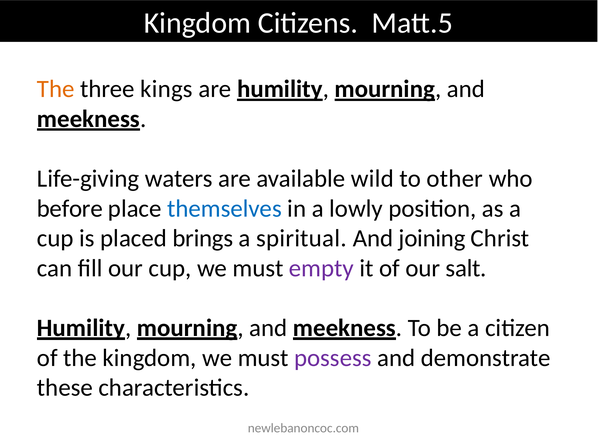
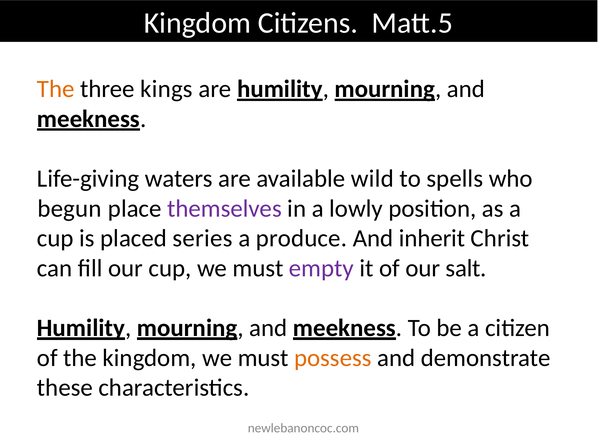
other: other -> spells
before: before -> begun
themselves colour: blue -> purple
brings: brings -> series
spiritual: spiritual -> produce
joining: joining -> inherit
possess colour: purple -> orange
